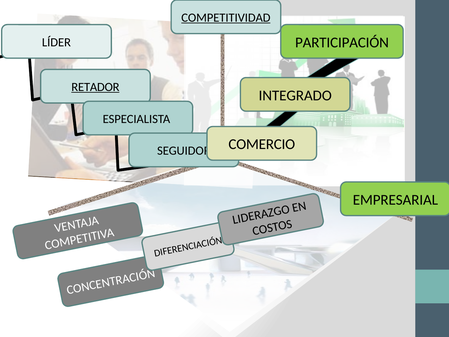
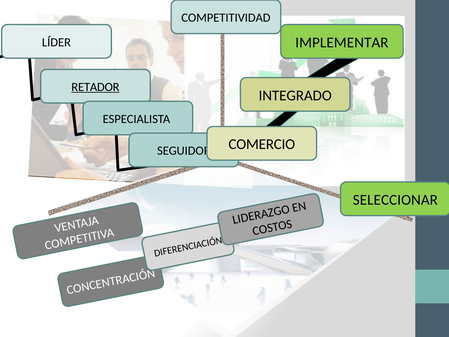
COMPETITIVIDAD underline: present -> none
PARTICIPACIÓN: PARTICIPACIÓN -> IMPLEMENTAR
EMPRESARIAL: EMPRESARIAL -> SELECCIONAR
